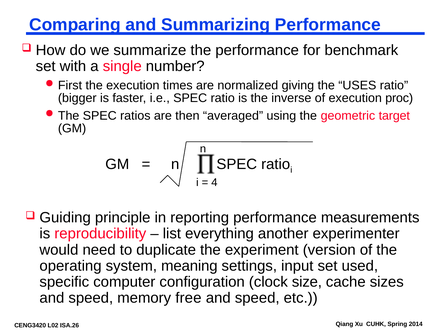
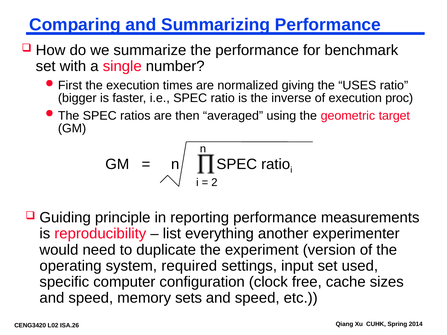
4: 4 -> 2
meaning: meaning -> required
size: size -> free
free: free -> sets
